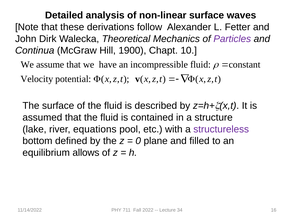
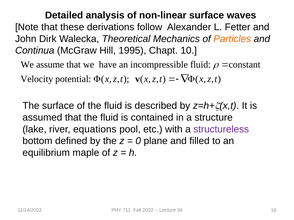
Particles colour: purple -> orange
1900: 1900 -> 1995
allows: allows -> maple
